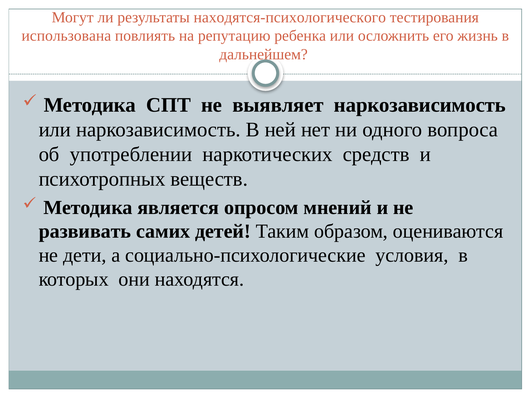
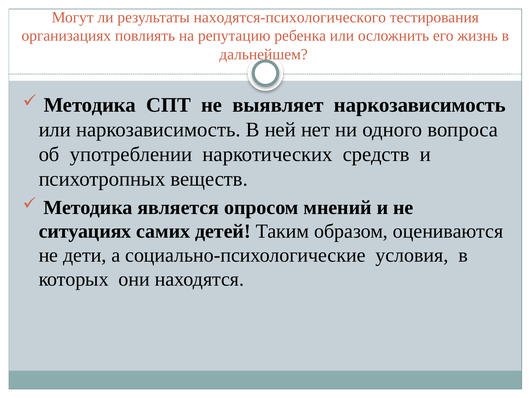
использована: использована -> организациях
развивать: развивать -> ситуациях
